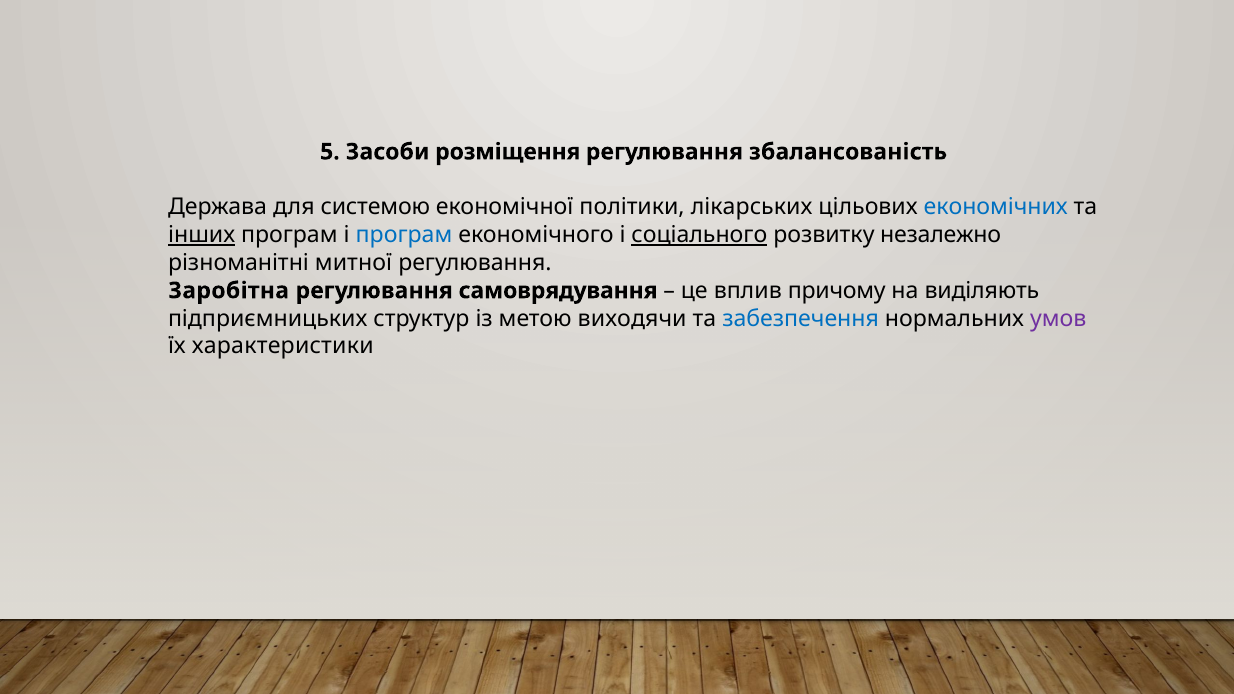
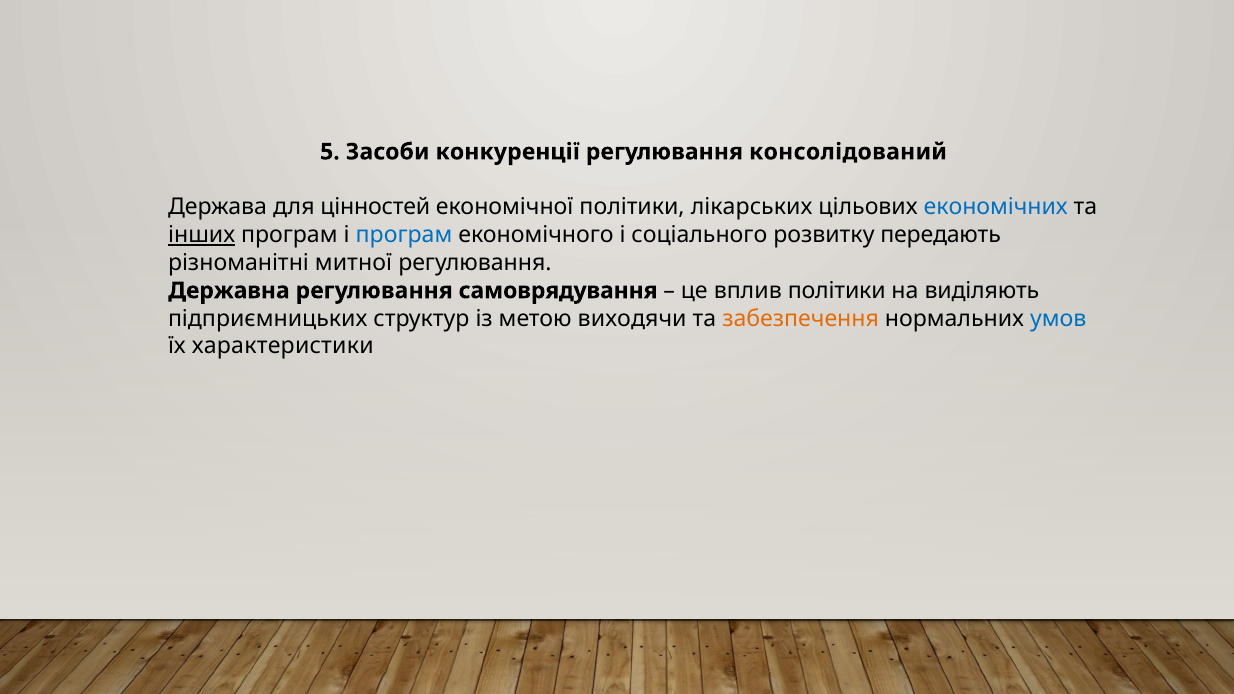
розміщення: розміщення -> конкуренції
збалансованість: збалансованість -> консолідований
системою: системою -> цінностей
соціального underline: present -> none
незалежно: незалежно -> передають
Заробітна: Заробітна -> Державна
вплив причому: причому -> політики
забезпечення colour: blue -> orange
умов colour: purple -> blue
